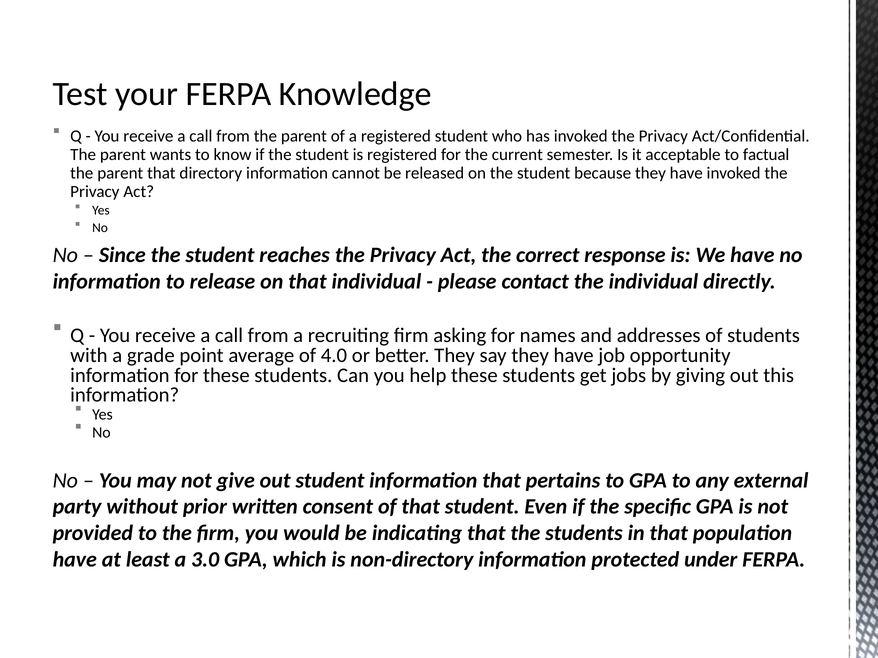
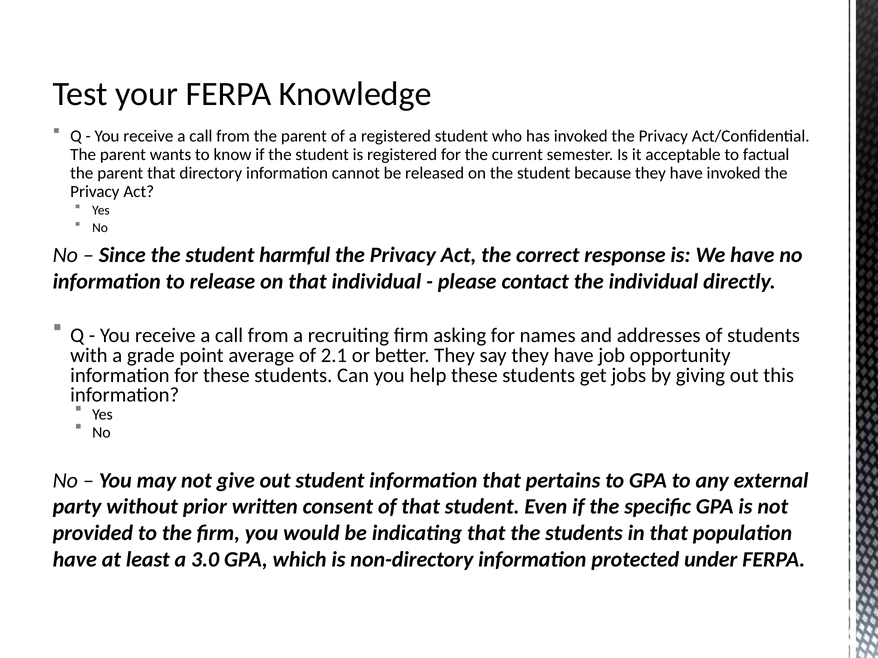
reaches: reaches -> harmful
4.0: 4.0 -> 2.1
